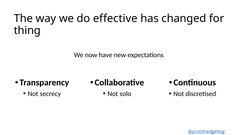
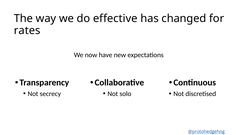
thing: thing -> rates
